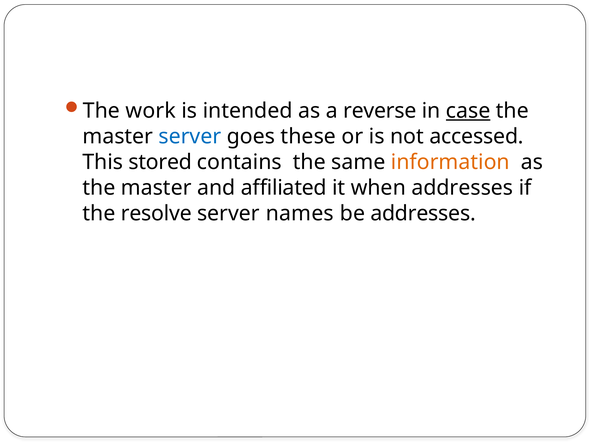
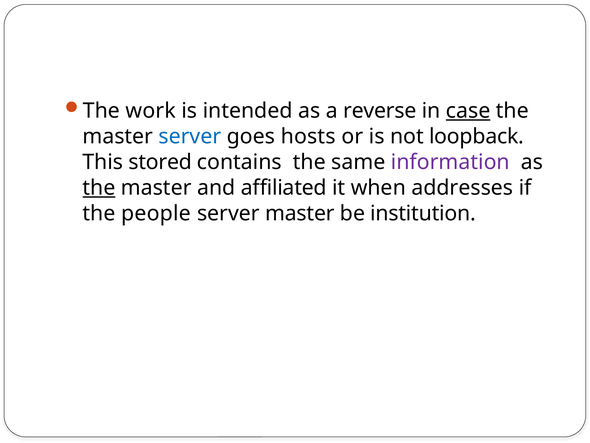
these: these -> hosts
accessed: accessed -> loopback
information colour: orange -> purple
the at (99, 188) underline: none -> present
resolve: resolve -> people
server names: names -> master
be addresses: addresses -> institution
